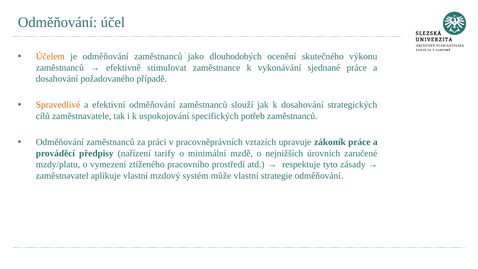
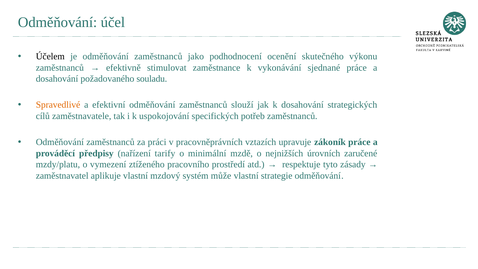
Účelem colour: orange -> black
dlouhodobých: dlouhodobých -> podhodnocení
případě: případě -> souladu
